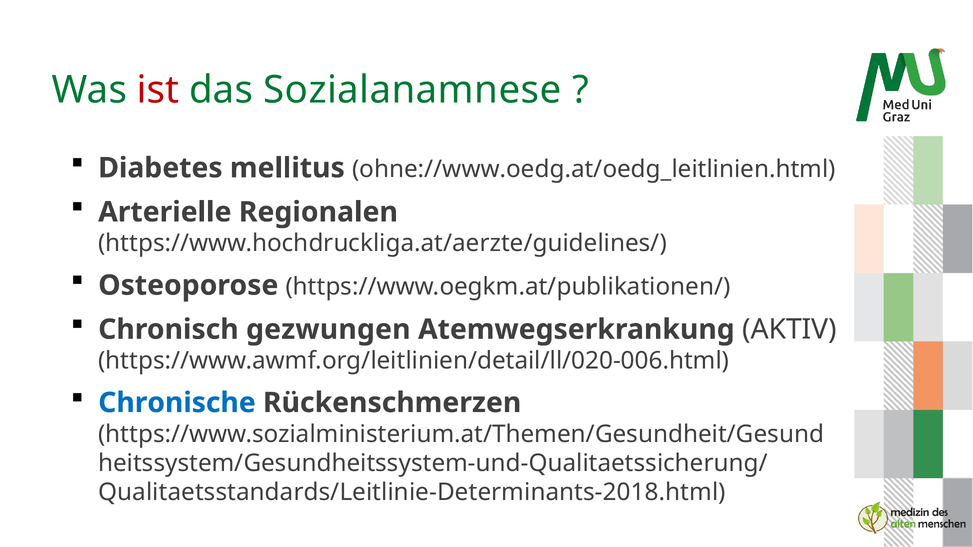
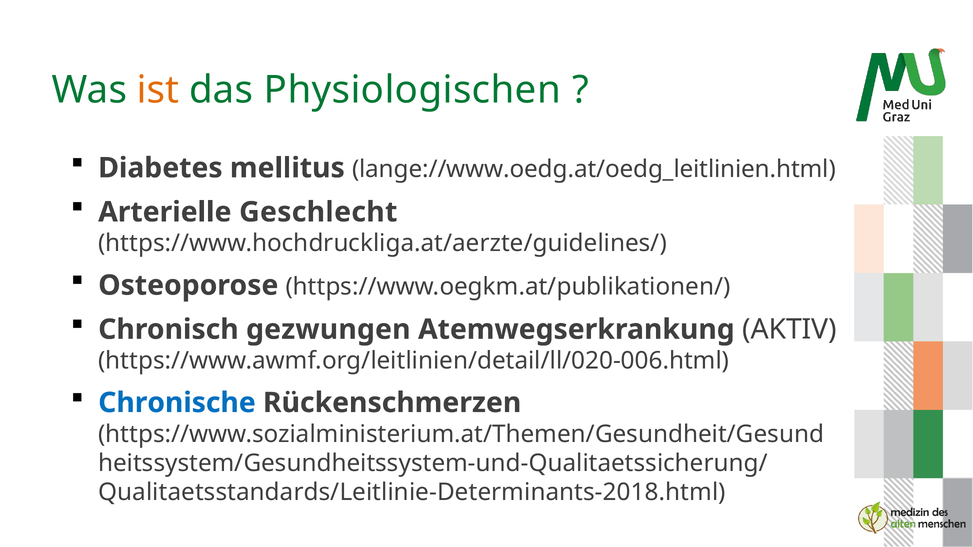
ist colour: red -> orange
Sozialanamnese: Sozialanamnese -> Physiologischen
ohne://www.oedg.at/oedg_leitlinien.html: ohne://www.oedg.at/oedg_leitlinien.html -> lange://www.oedg.at/oedg_leitlinien.html
Regionalen: Regionalen -> Geschlecht
